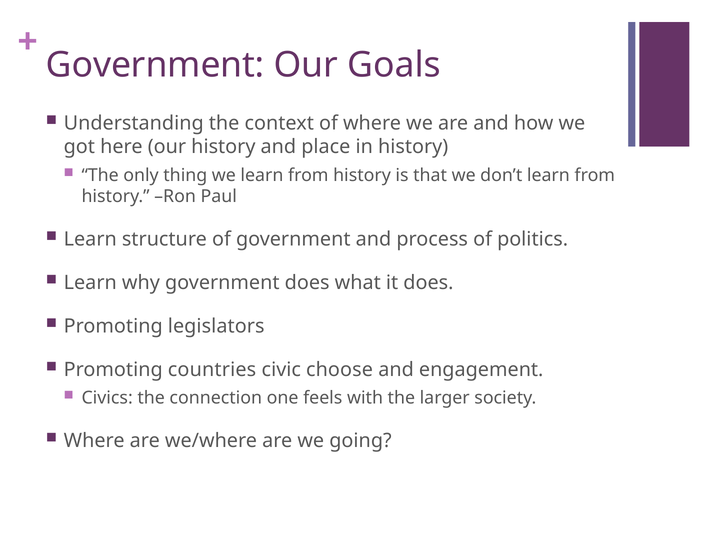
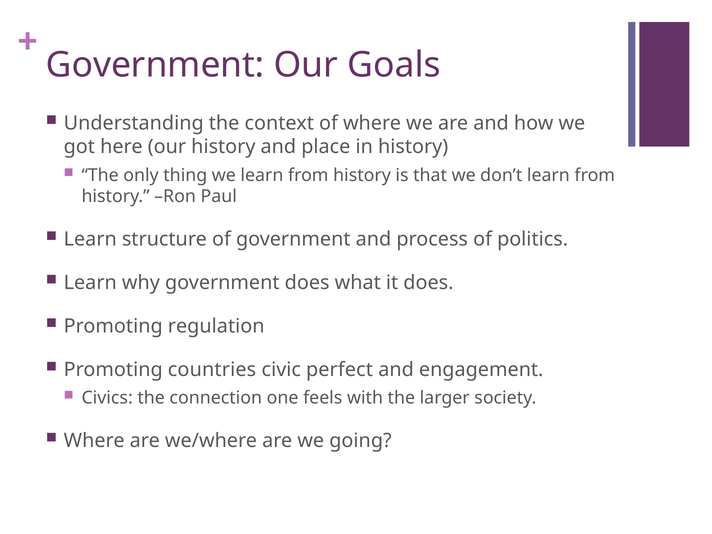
legislators: legislators -> regulation
choose: choose -> perfect
